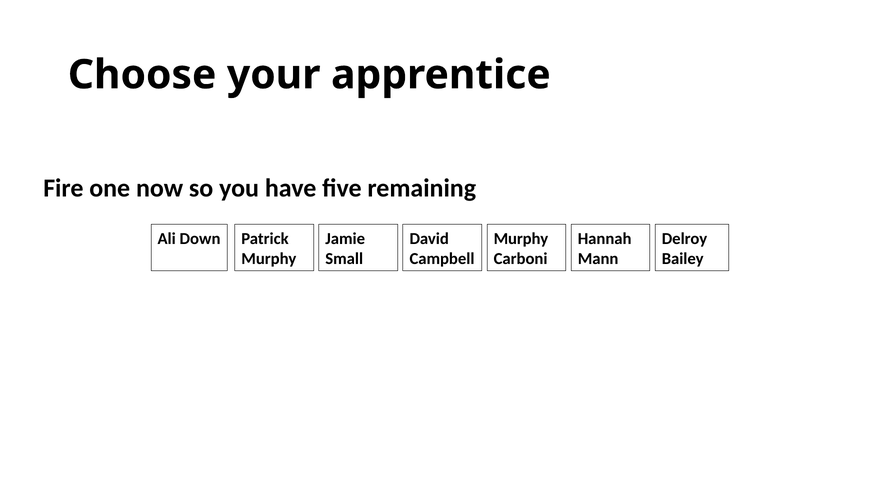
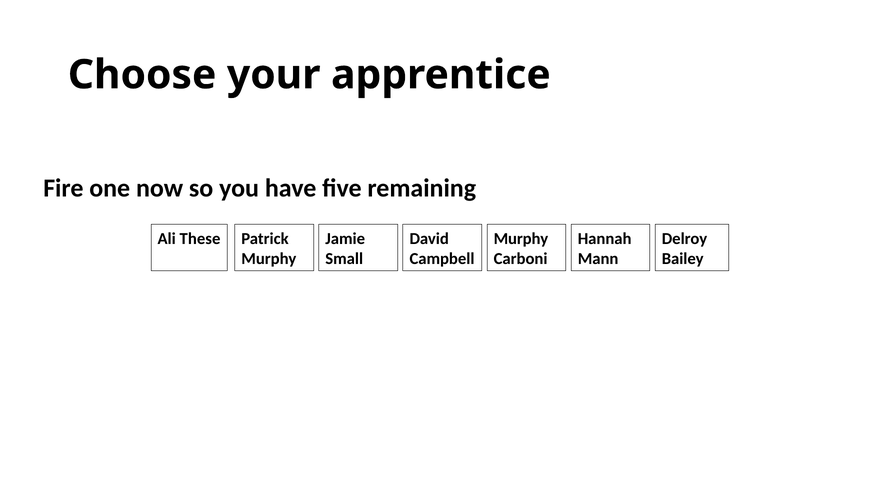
Down: Down -> These
